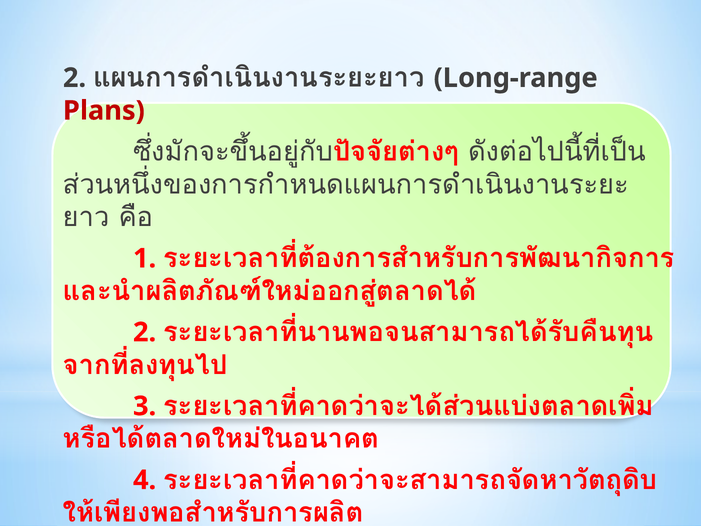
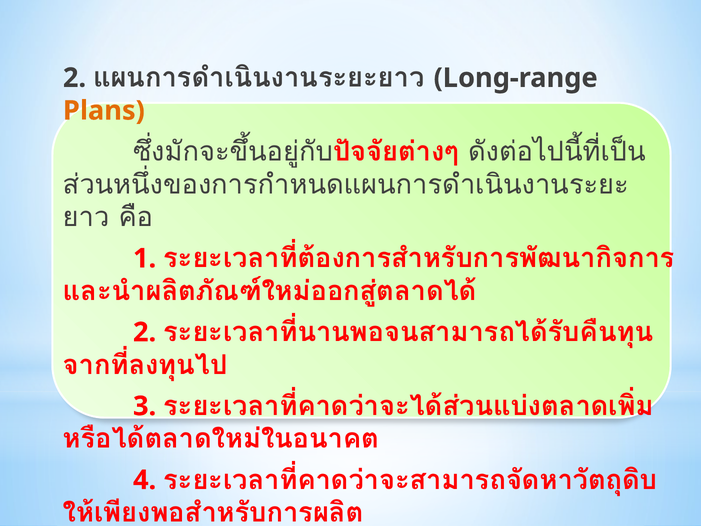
Plans colour: red -> orange
